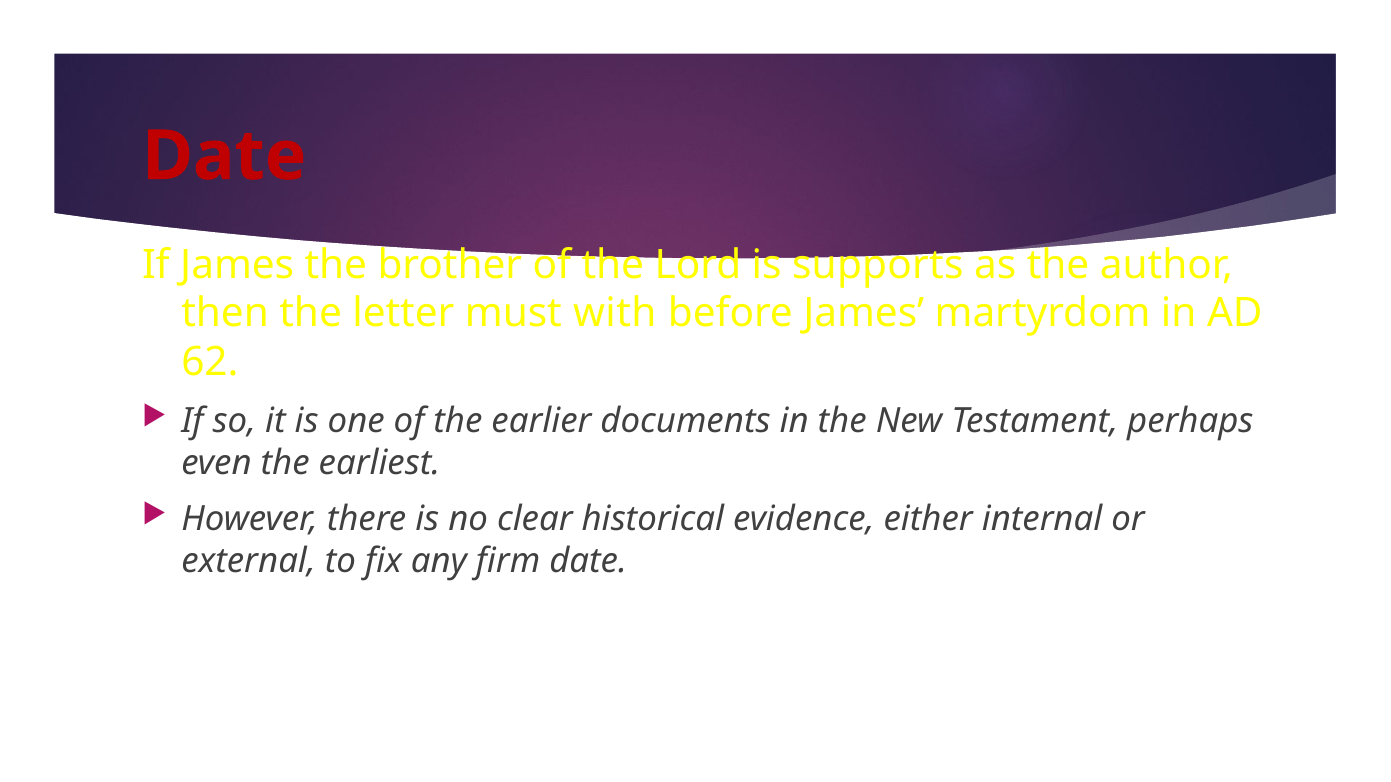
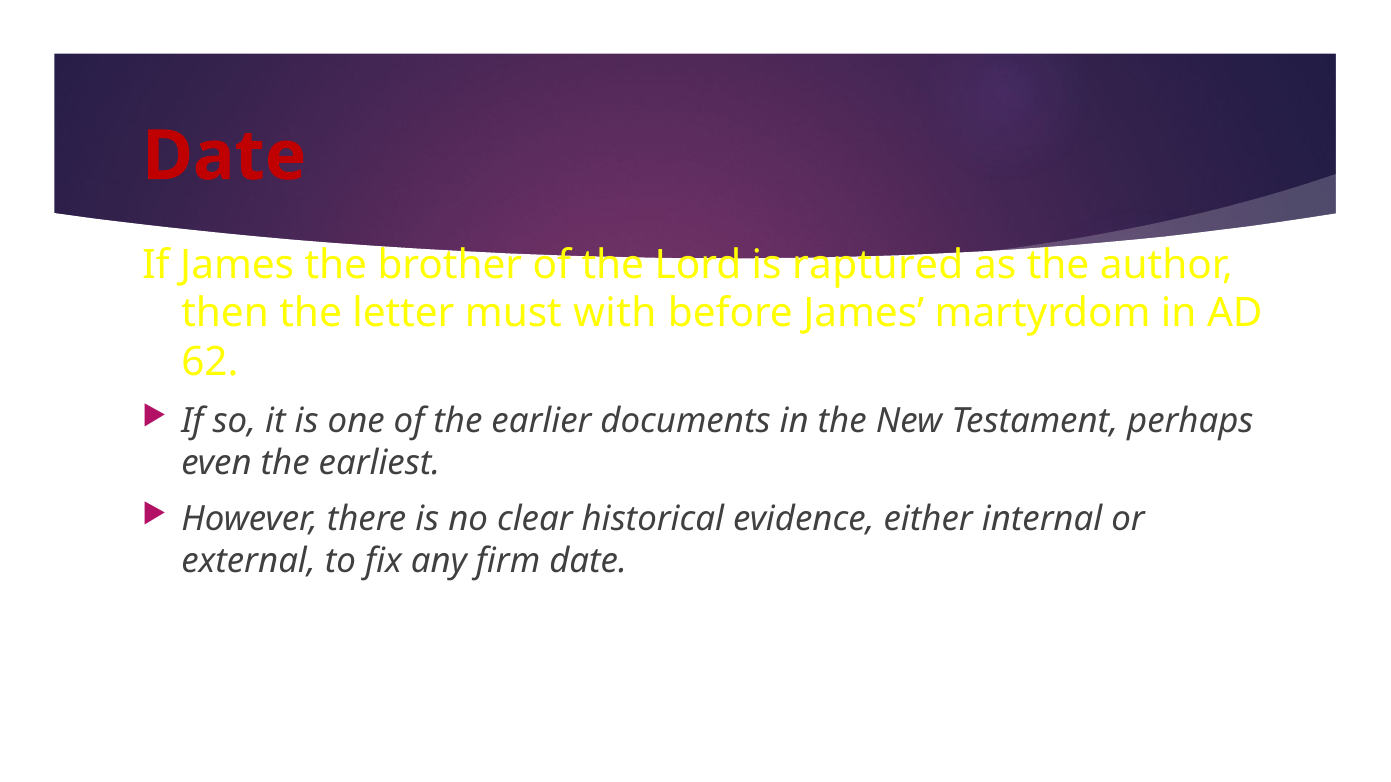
supports: supports -> raptured
